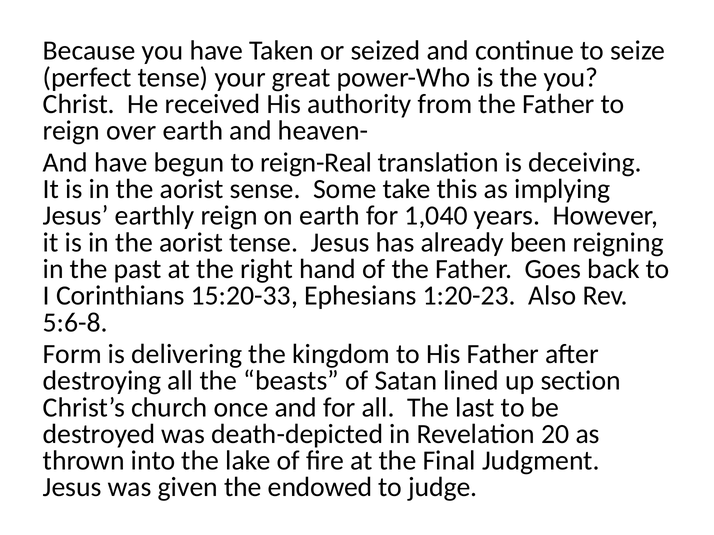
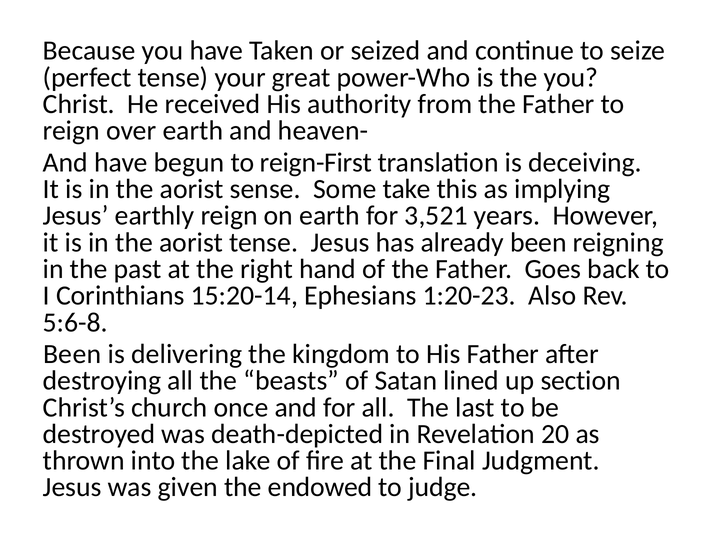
reign-Real: reign-Real -> reign-First
1,040: 1,040 -> 3,521
15:20-33: 15:20-33 -> 15:20-14
Form at (72, 354): Form -> Been
